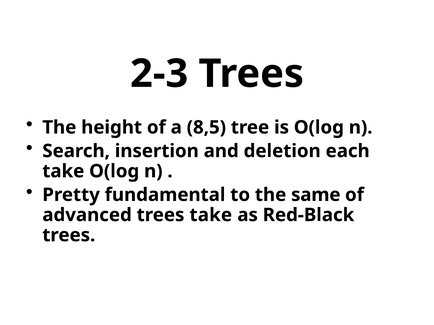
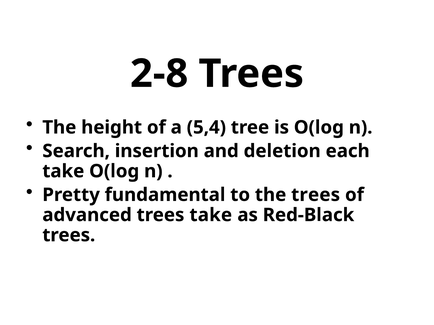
2-3: 2-3 -> 2-8
8,5: 8,5 -> 5,4
the same: same -> trees
